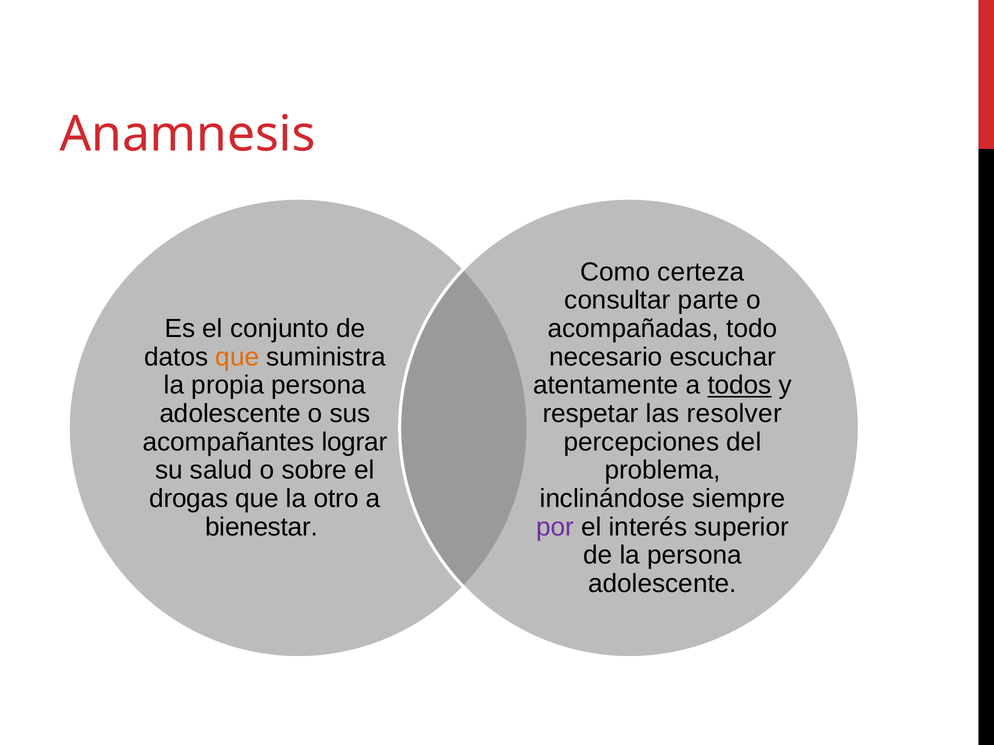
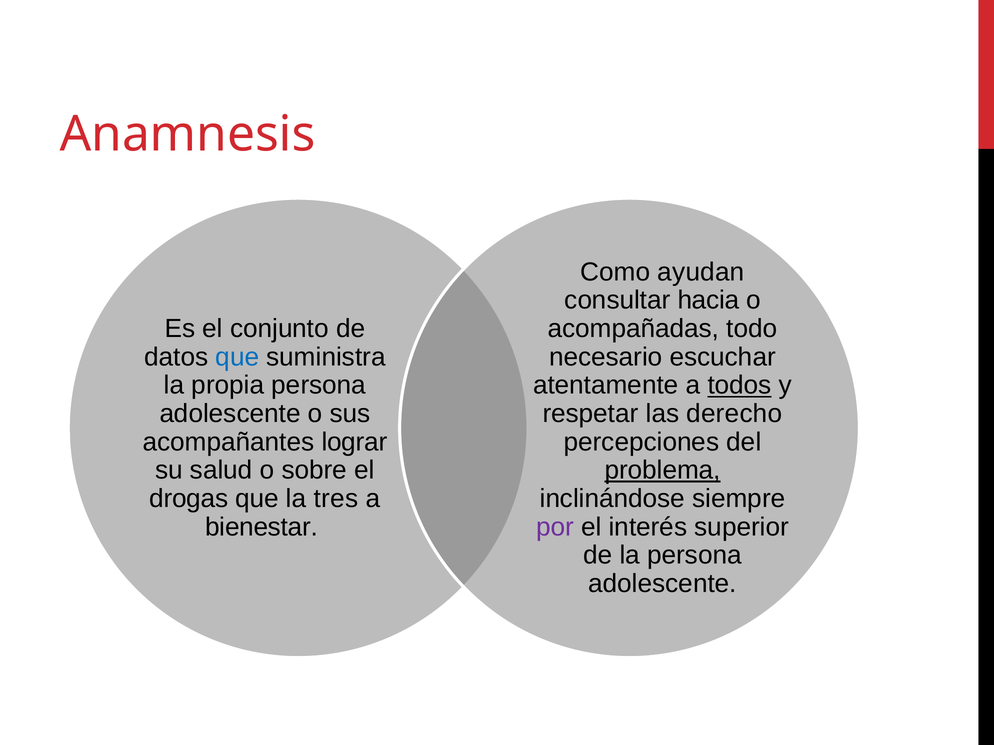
certeza: certeza -> ayudan
parte: parte -> hacia
que at (237, 357) colour: orange -> blue
resolver: resolver -> derecho
problema underline: none -> present
otro: otro -> tres
